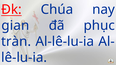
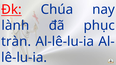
gian: gian -> lành
